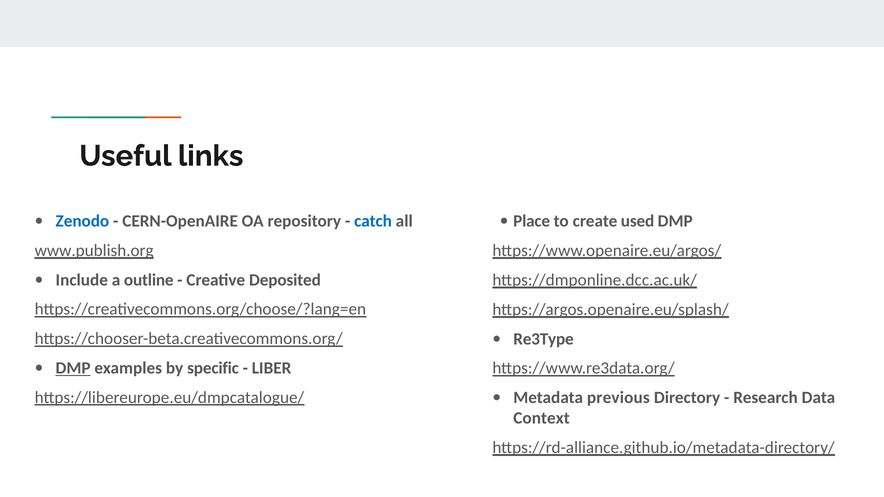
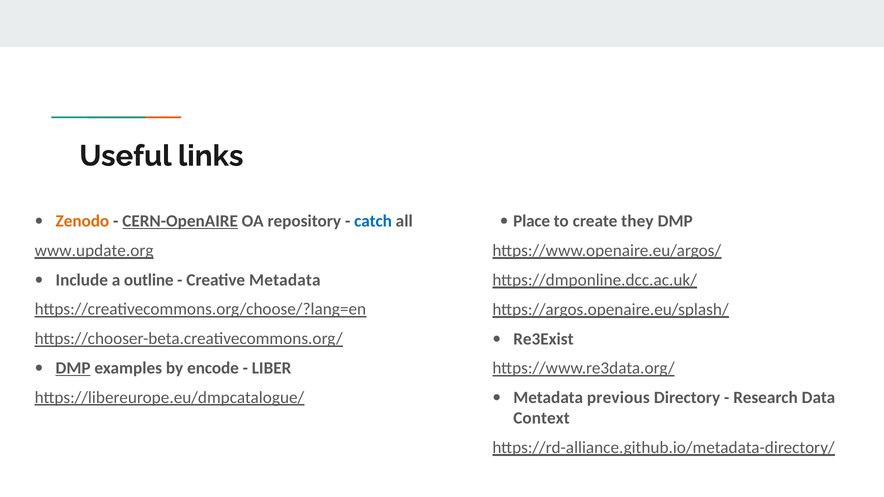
Zenodo colour: blue -> orange
CERN-OpenAIRE underline: none -> present
used: used -> they
www.publish.org: www.publish.org -> www.update.org
Creative Deposited: Deposited -> Metadata
Re3Type: Re3Type -> Re3Exist
specific: specific -> encode
